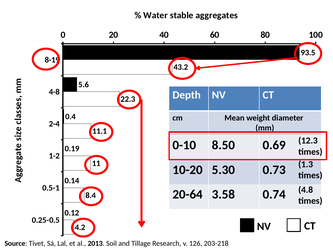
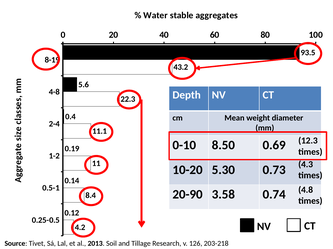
1.3: 1.3 -> 4.3
20-64: 20-64 -> 20-90
